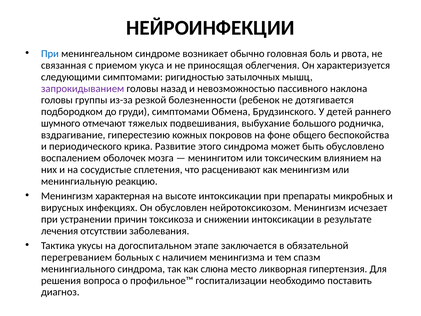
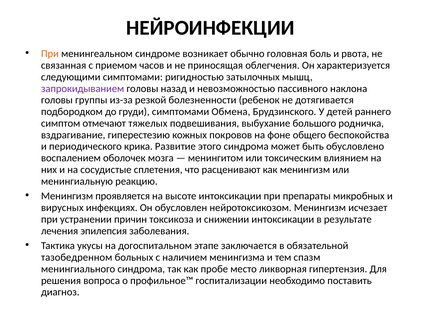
При at (50, 54) colour: blue -> orange
укуса: укуса -> часов
шумного: шумного -> симптом
характерная: характерная -> проявляется
отсутствии: отсутствии -> эпилепсия
перегреванием: перегреванием -> тазобедренном
слюна: слюна -> пробе
